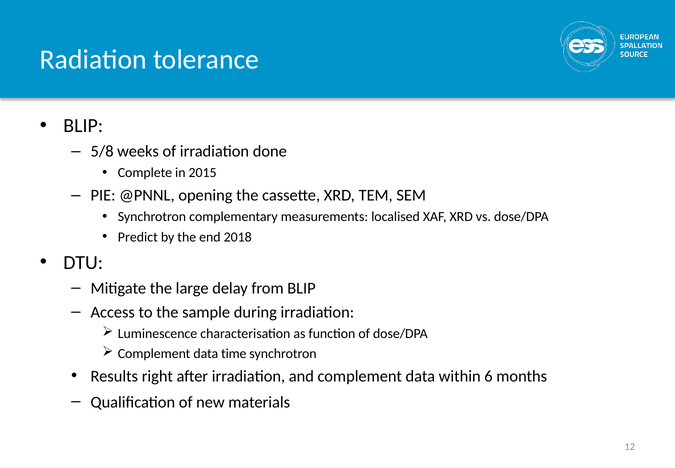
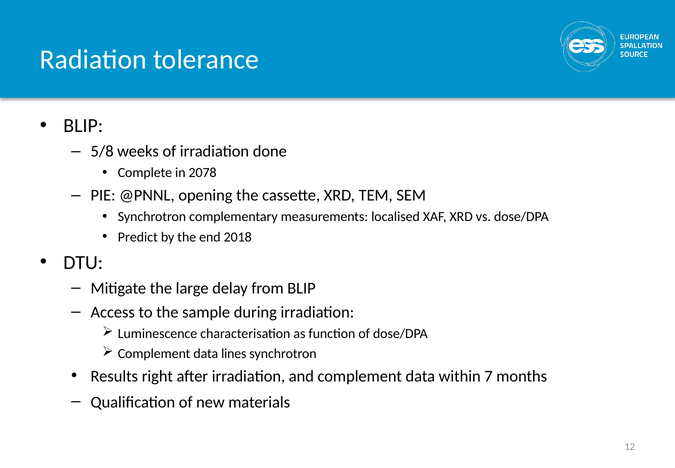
2015: 2015 -> 2078
time: time -> lines
6: 6 -> 7
